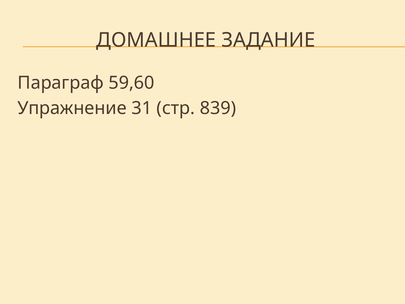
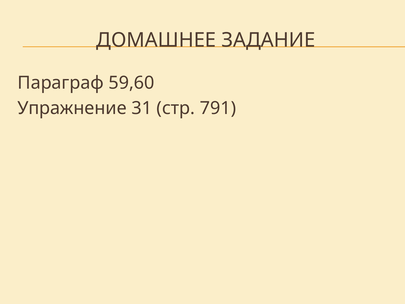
839: 839 -> 791
